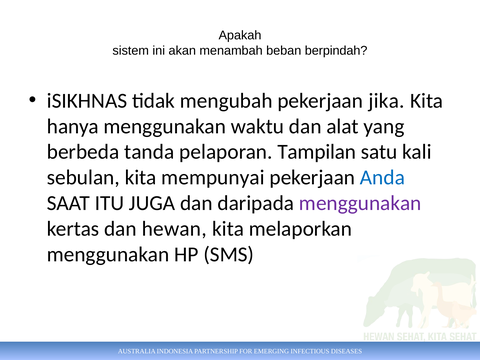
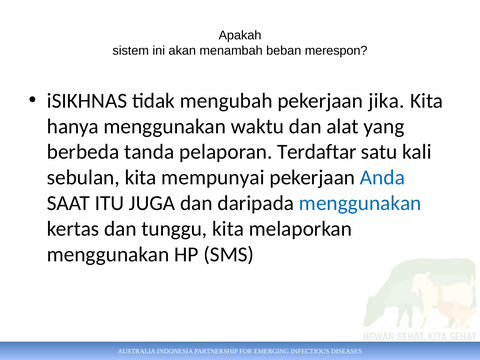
berpindah: berpindah -> merespon
Tampilan: Tampilan -> Terdaftar
menggunakan at (360, 203) colour: purple -> blue
hewan: hewan -> tunggu
